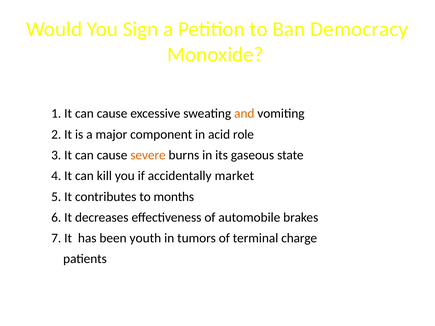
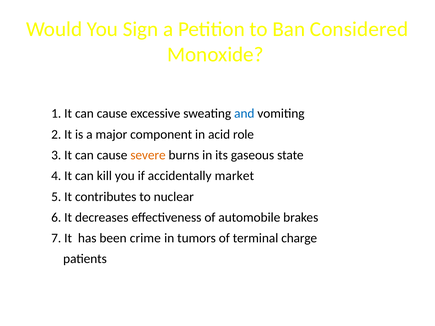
Democracy: Democracy -> Considered
and colour: orange -> blue
months: months -> nuclear
youth: youth -> crime
